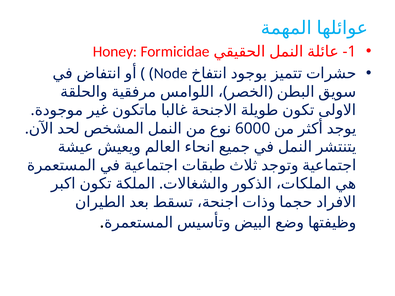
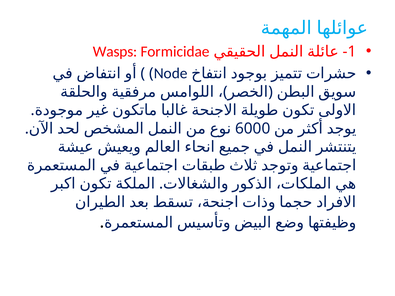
Honey: Honey -> Wasps
